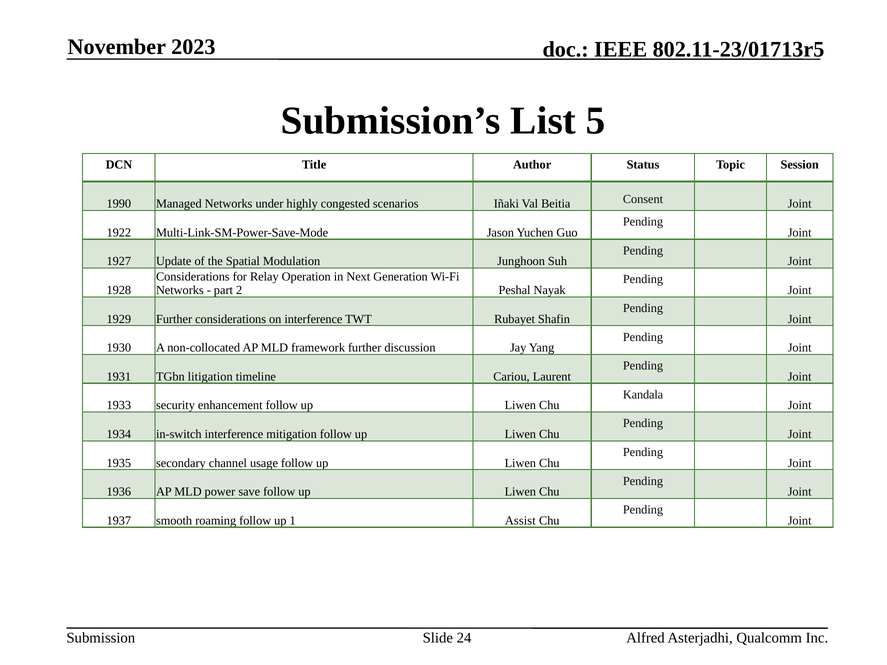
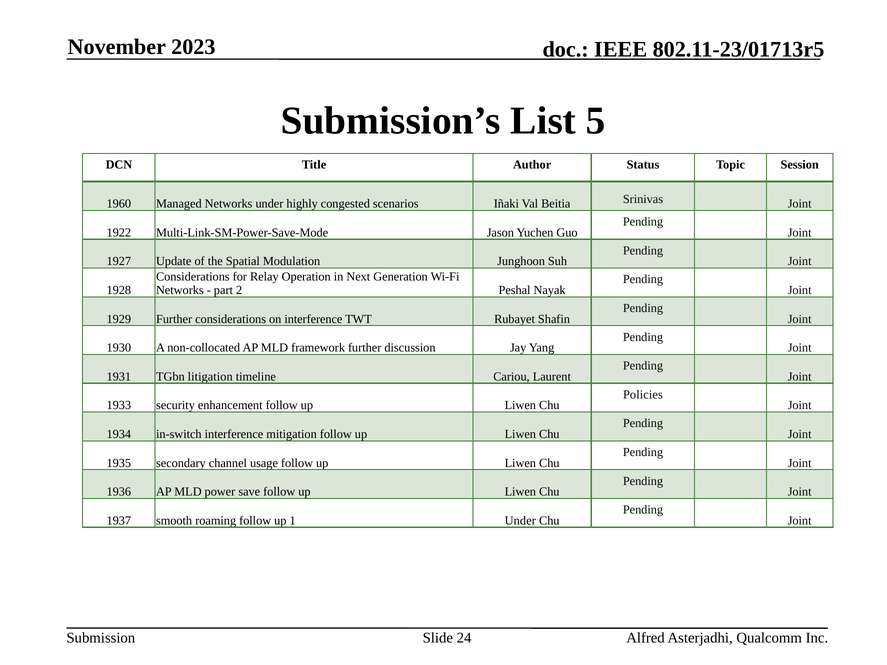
1990: 1990 -> 1960
Consent: Consent -> Srinivas
Kandala: Kandala -> Policies
1 Assist: Assist -> Under
